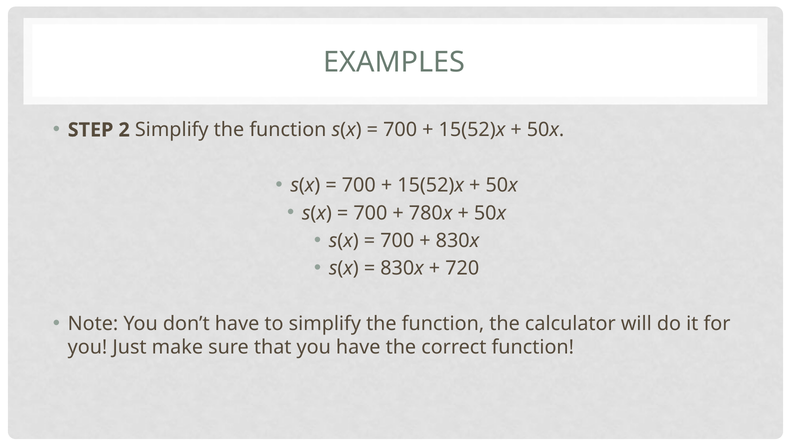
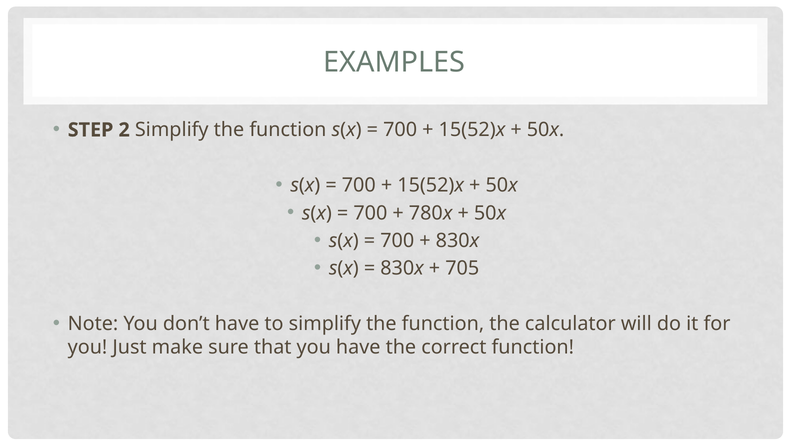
720: 720 -> 705
